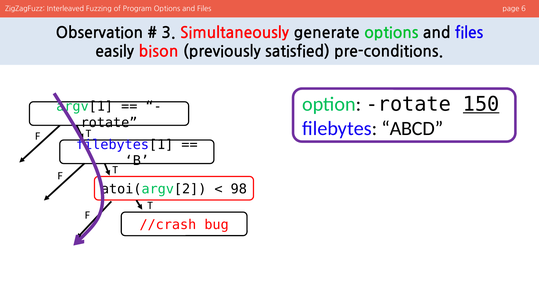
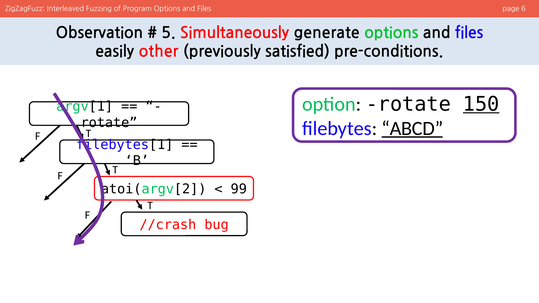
3: 3 -> 5
bison: bison -> other
ABCD underline: none -> present
98: 98 -> 99
